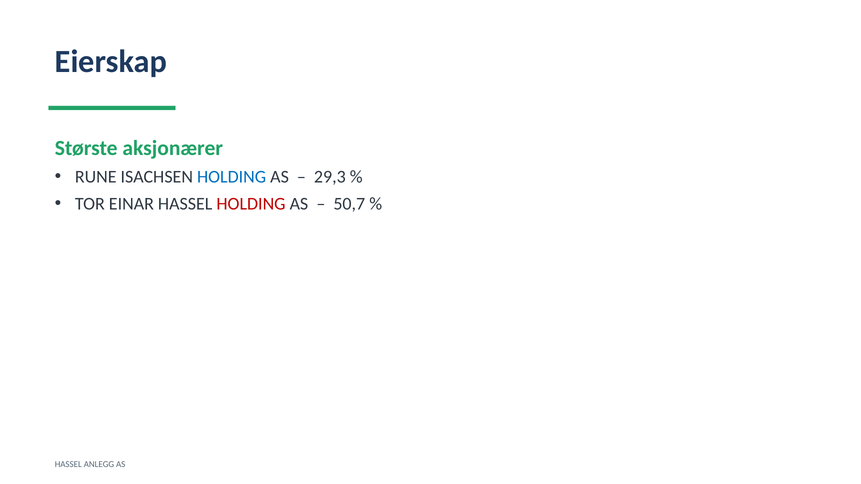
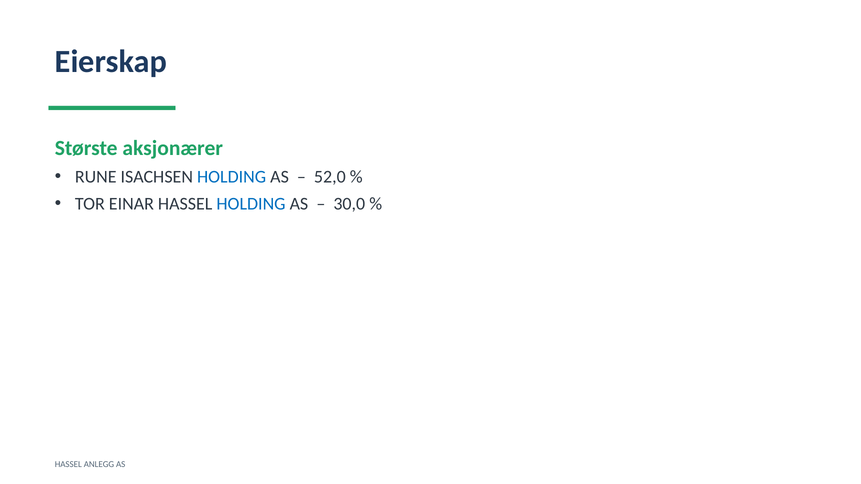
29,3: 29,3 -> 52,0
HOLDING at (251, 204) colour: red -> blue
50,7: 50,7 -> 30,0
